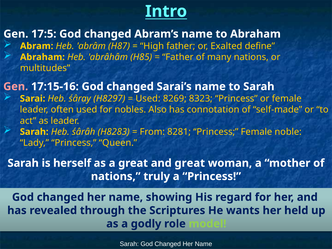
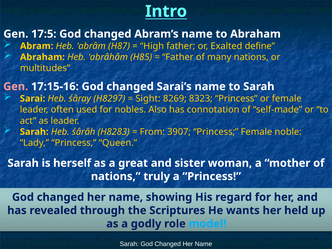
Used at (148, 99): Used -> Sight
8281: 8281 -> 3907
and great: great -> sister
model colour: light green -> light blue
